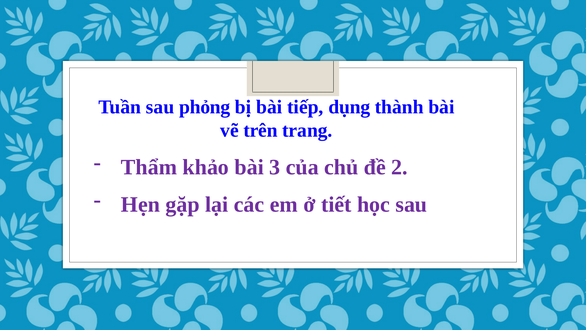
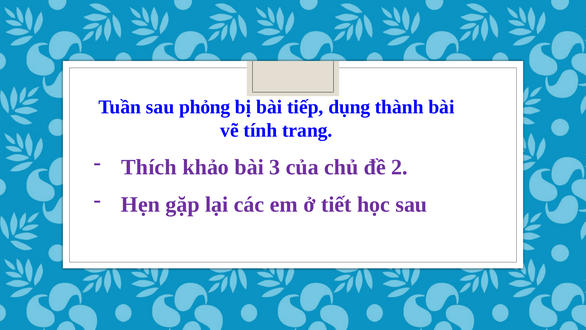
trên: trên -> tính
Thẩm: Thẩm -> Thích
